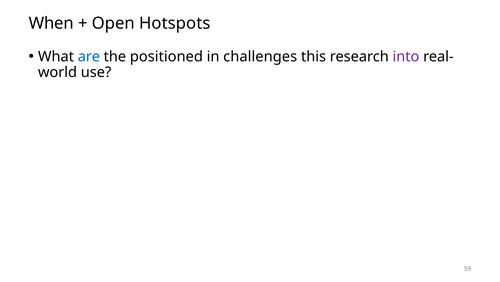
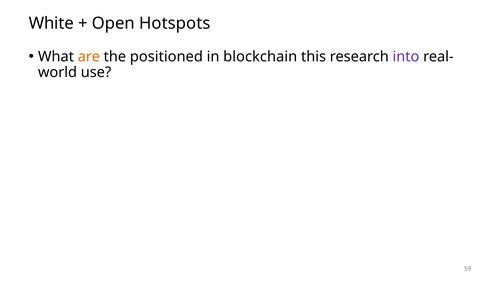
When: When -> White
are colour: blue -> orange
challenges: challenges -> blockchain
